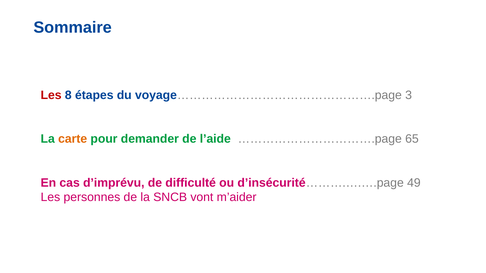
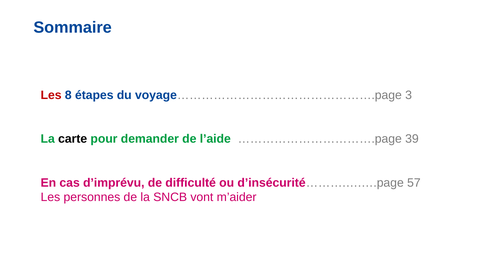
carte colour: orange -> black
65: 65 -> 39
49: 49 -> 57
